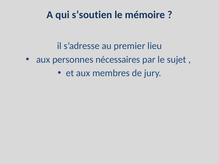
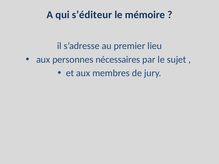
s’soutien: s’soutien -> s’éditeur
